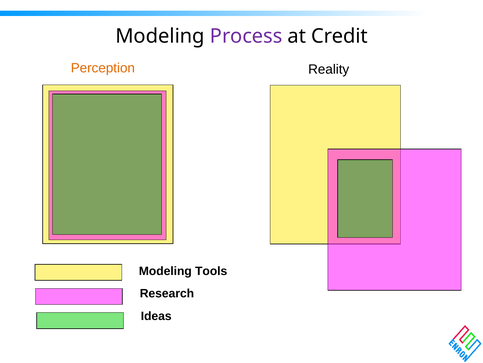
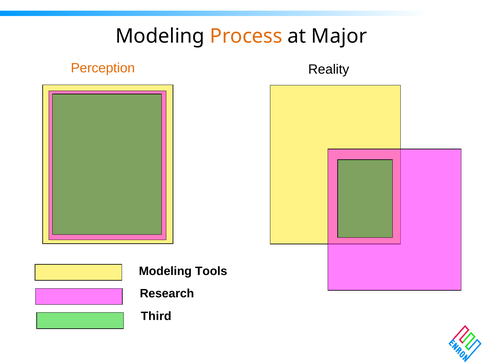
Process colour: purple -> orange
Credit: Credit -> Major
Ideas: Ideas -> Third
